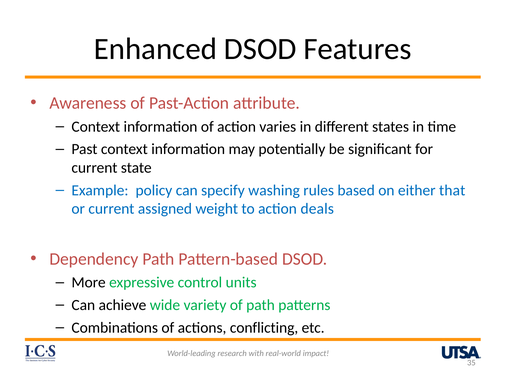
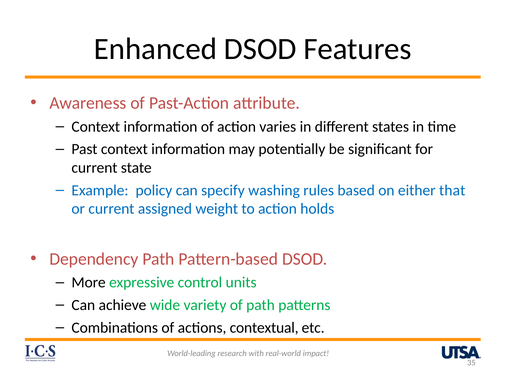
deals: deals -> holds
conflicting: conflicting -> contextual
